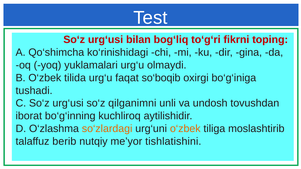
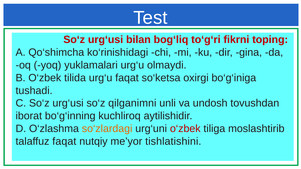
so‘boqib: so‘boqib -> so‘ketsa
o‘zbek at (185, 129) colour: orange -> red
talaffuz berib: berib -> faqat
